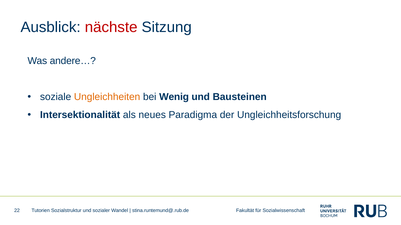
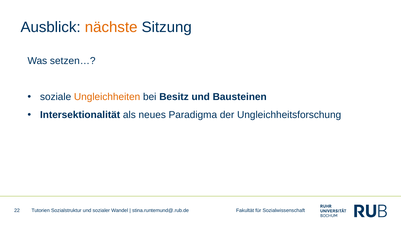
nächste colour: red -> orange
andere…: andere… -> setzen…
Wenig: Wenig -> Besitz
